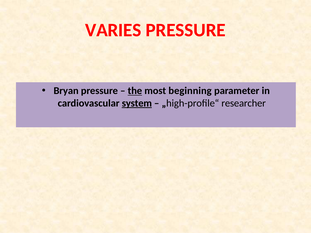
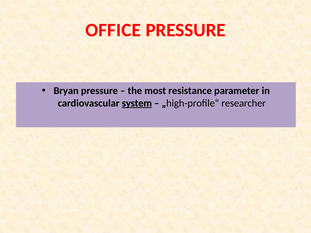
VARIES: VARIES -> OFFICE
the underline: present -> none
beginning: beginning -> resistance
